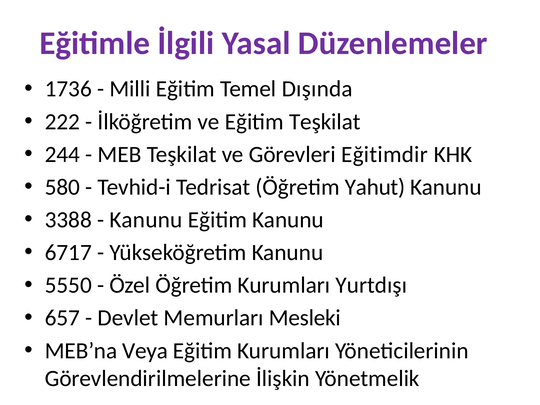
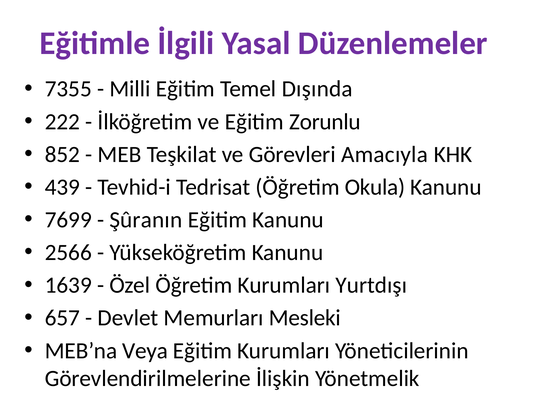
1736: 1736 -> 7355
Eğitim Teşkilat: Teşkilat -> Zorunlu
244: 244 -> 852
Eğitimdir: Eğitimdir -> Amacıyla
580: 580 -> 439
Yahut: Yahut -> Okula
3388: 3388 -> 7699
Kanunu at (146, 220): Kanunu -> Şûranın
6717: 6717 -> 2566
5550: 5550 -> 1639
